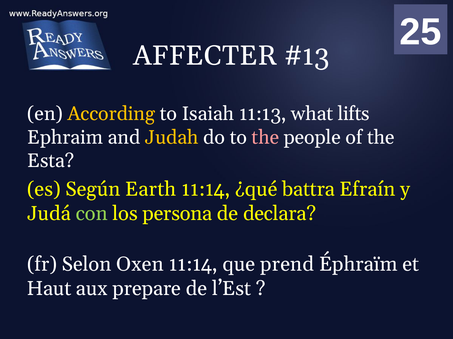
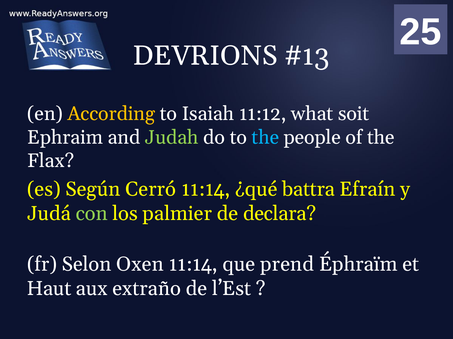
AFFECTER: AFFECTER -> DEVRIONS
11:13: 11:13 -> 11:12
lifts: lifts -> soit
Judah colour: yellow -> light green
the at (265, 138) colour: pink -> light blue
Esta: Esta -> Flax
Earth: Earth -> Cerró
persona: persona -> palmier
prepare: prepare -> extraño
